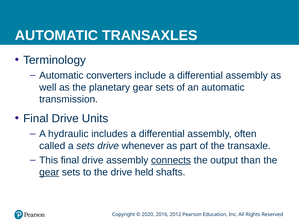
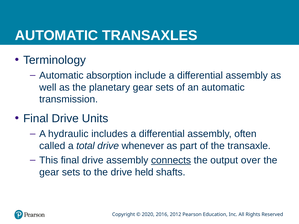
converters: converters -> absorption
a sets: sets -> total
than: than -> over
gear at (49, 172) underline: present -> none
